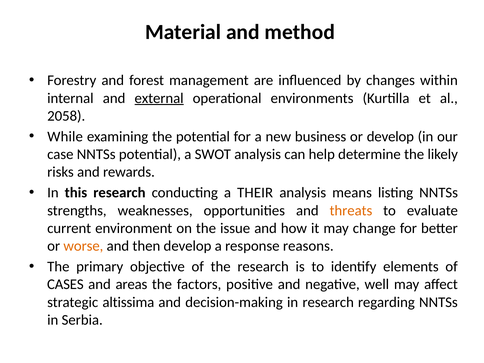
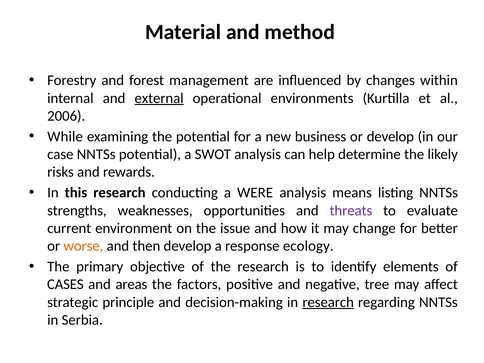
2058: 2058 -> 2006
THEIR: THEIR -> WERE
threats colour: orange -> purple
reasons: reasons -> ecology
well: well -> tree
altissima: altissima -> principle
research at (328, 302) underline: none -> present
